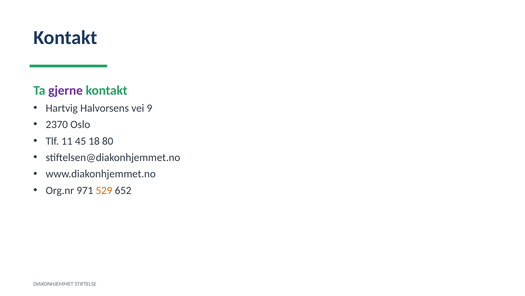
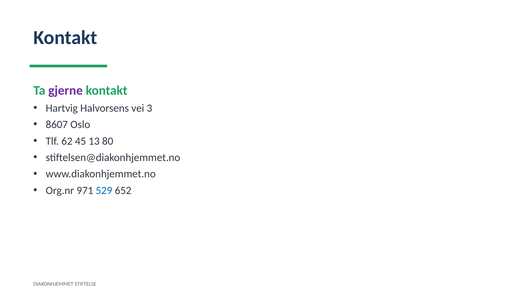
9: 9 -> 3
2370: 2370 -> 8607
11: 11 -> 62
18: 18 -> 13
529 colour: orange -> blue
